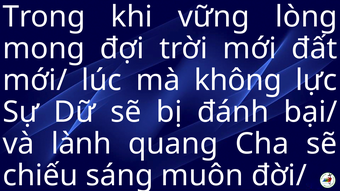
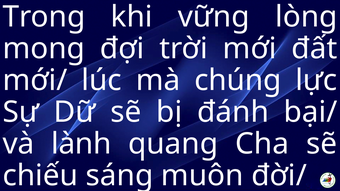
không: không -> chúng
